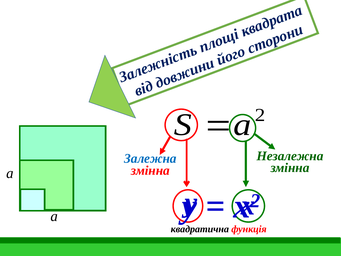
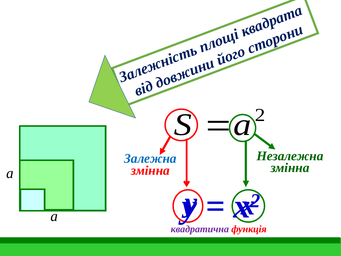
квадратична colour: black -> purple
